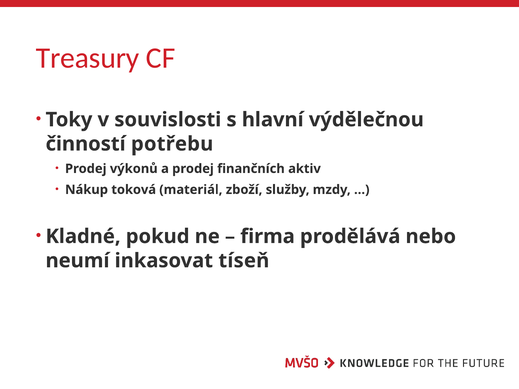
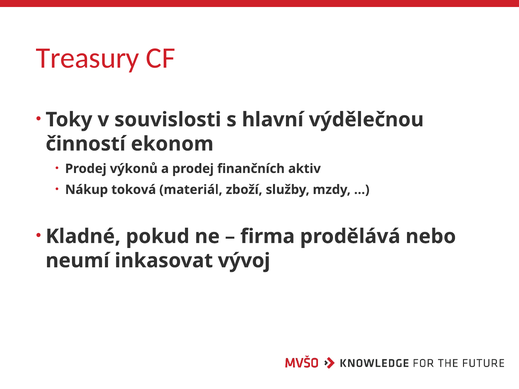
potřebu: potřebu -> ekonom
tíseň: tíseň -> vývoj
